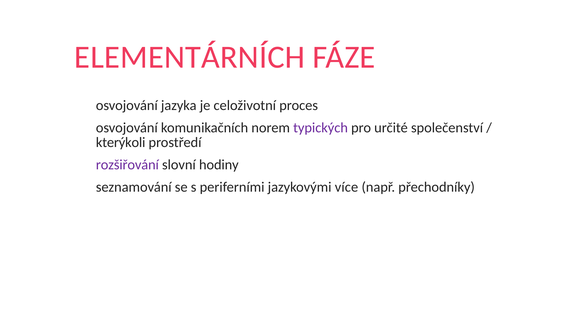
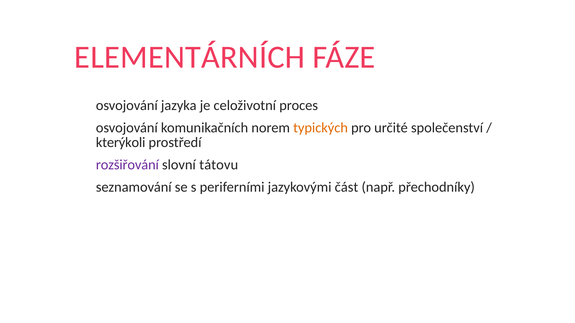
typických colour: purple -> orange
hodiny: hodiny -> tátovu
více: více -> část
